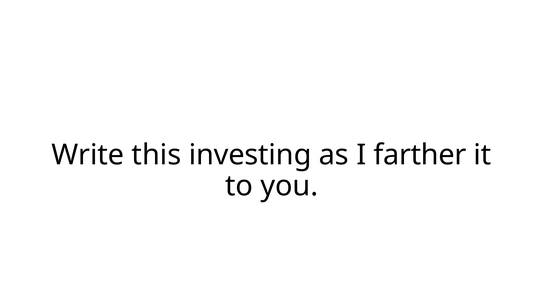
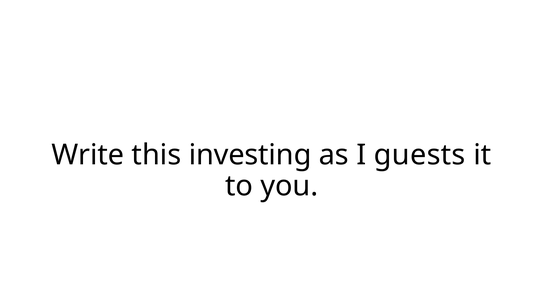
farther: farther -> guests
